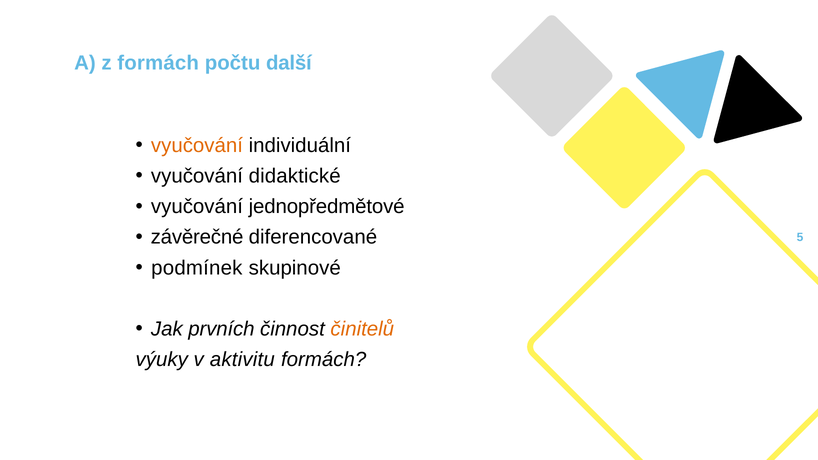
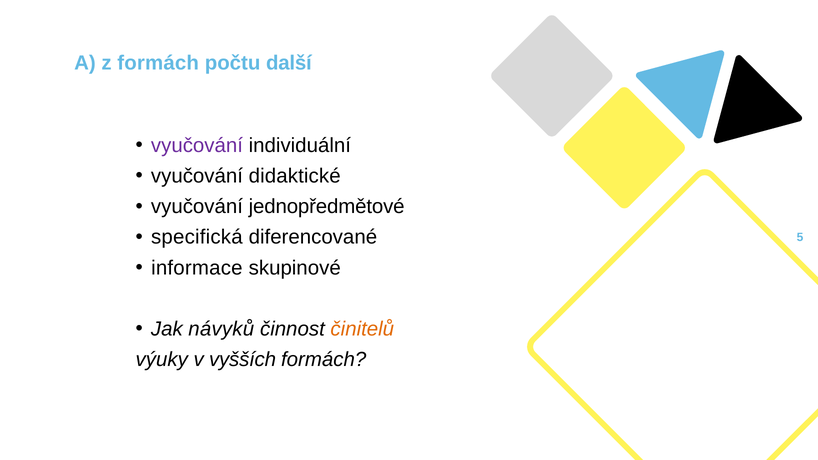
vyučování at (197, 145) colour: orange -> purple
závěrečné: závěrečné -> specifická
podmínek: podmínek -> informace
prvních: prvních -> návyků
aktivitu: aktivitu -> vyšších
